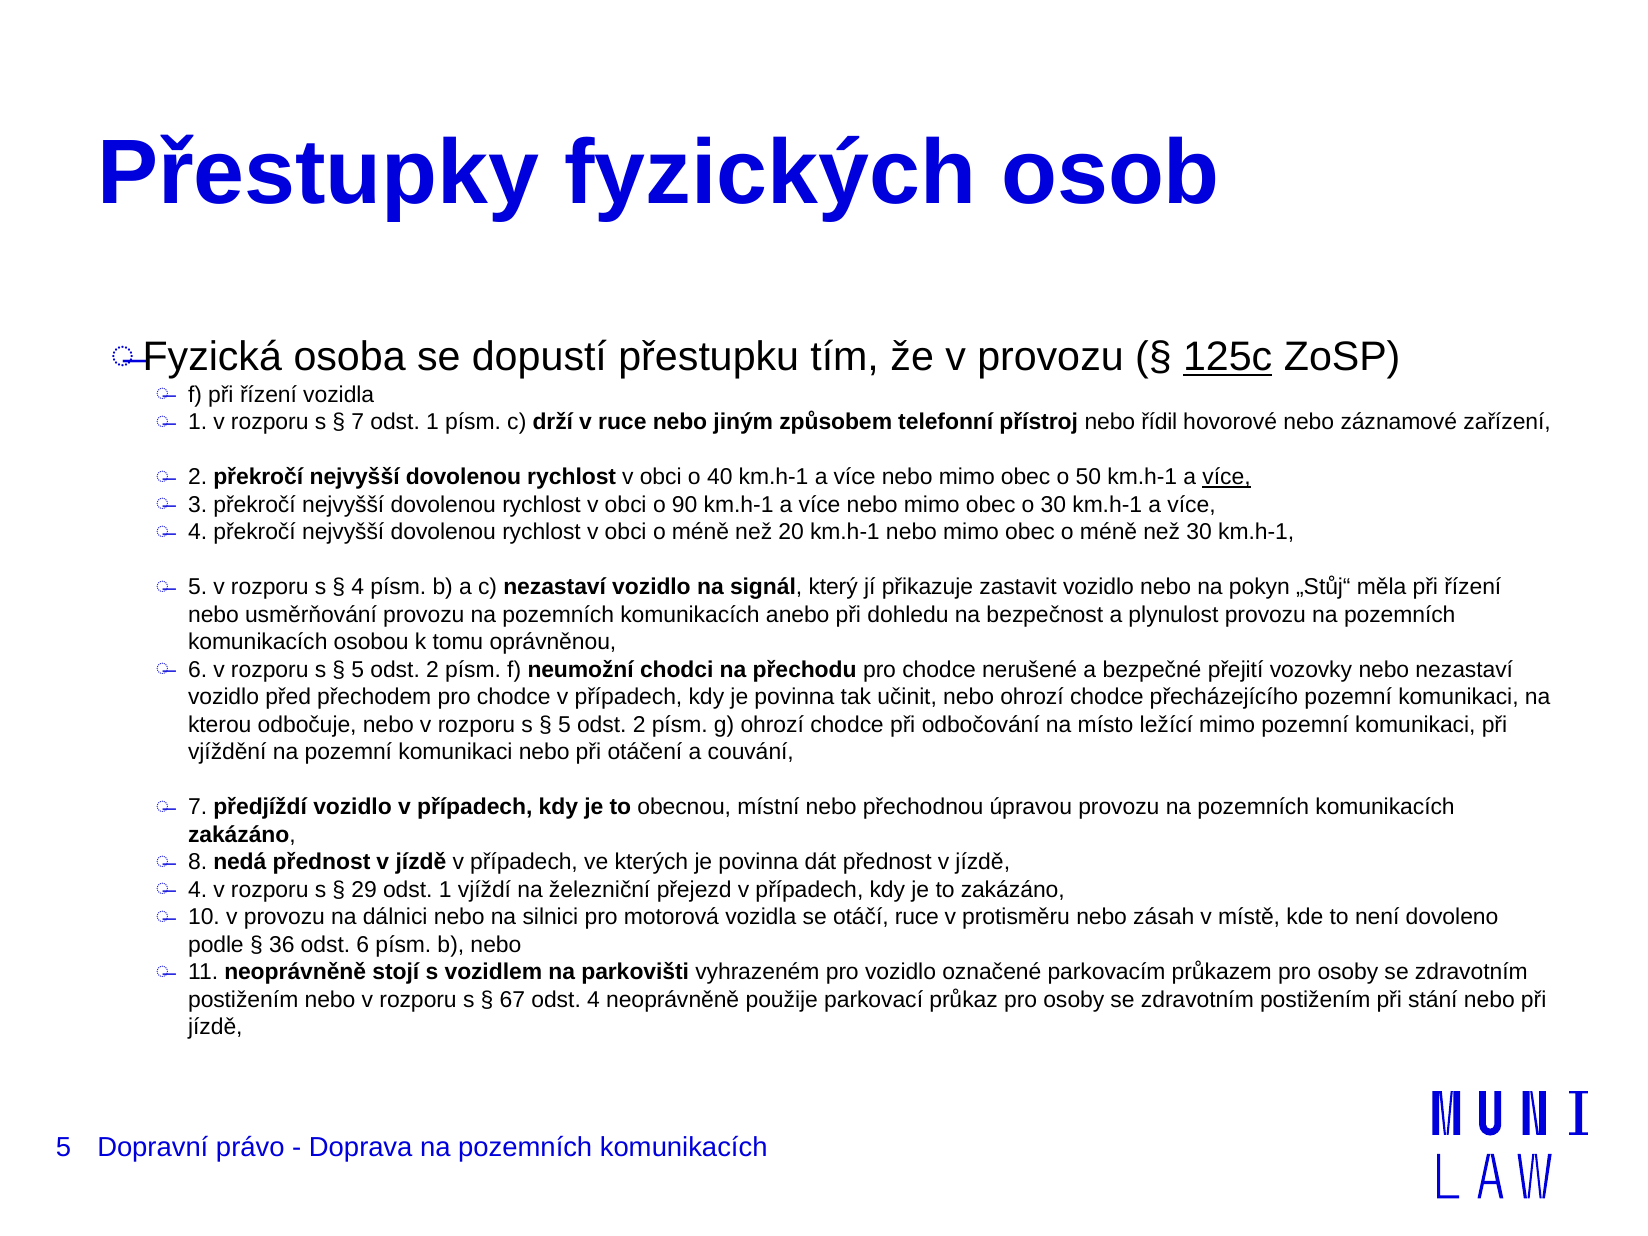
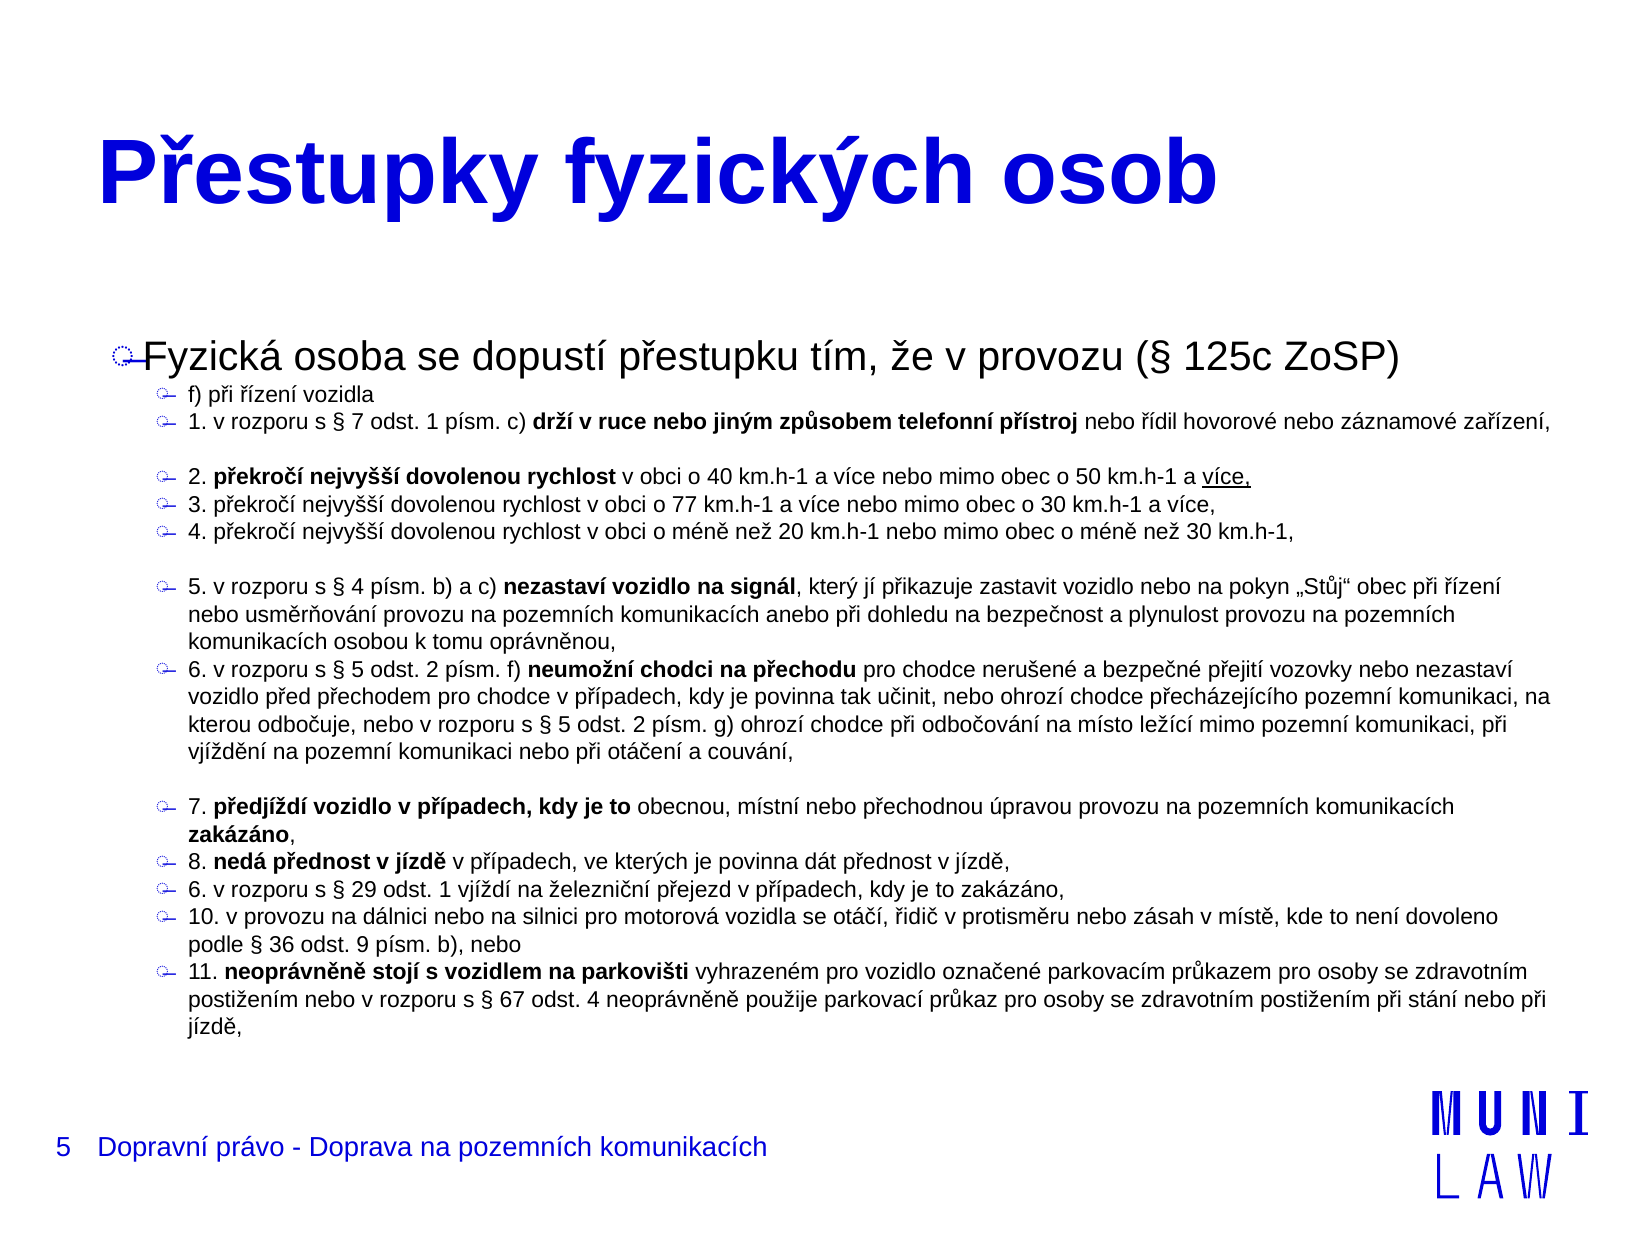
125c underline: present -> none
90: 90 -> 77
„Stůj“ měla: měla -> obec
4 at (198, 889): 4 -> 6
otáčí ruce: ruce -> řidič
odst 6: 6 -> 9
